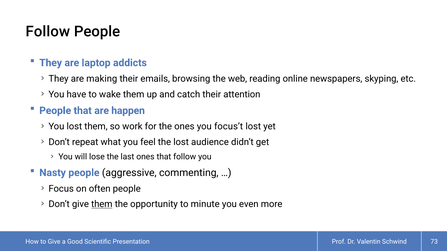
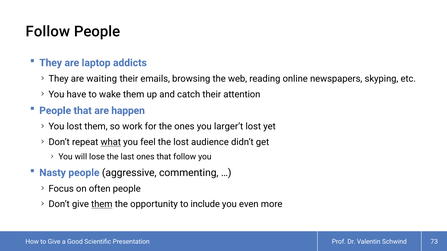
making: making -> waiting
focus’t: focus’t -> larger’t
what underline: none -> present
minute: minute -> include
